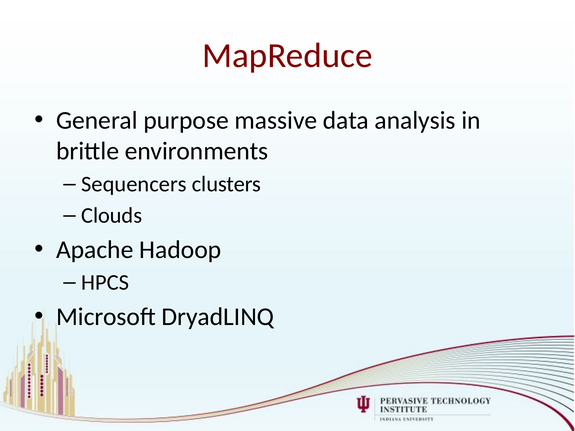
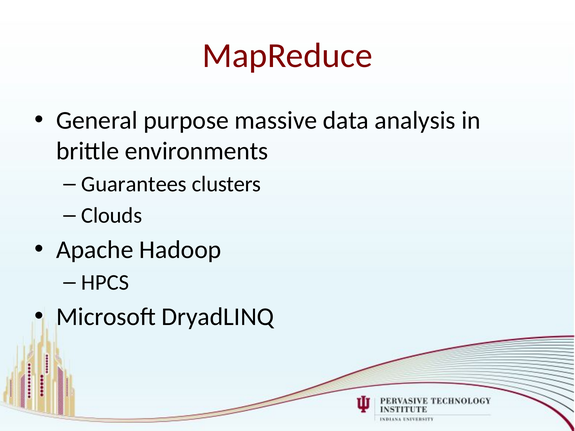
Sequencers: Sequencers -> Guarantees
